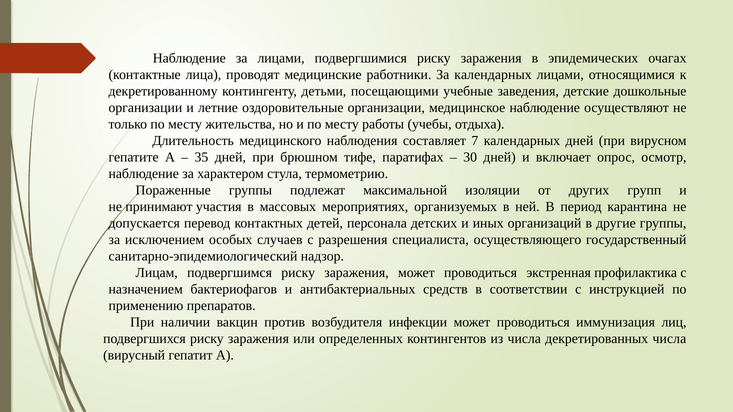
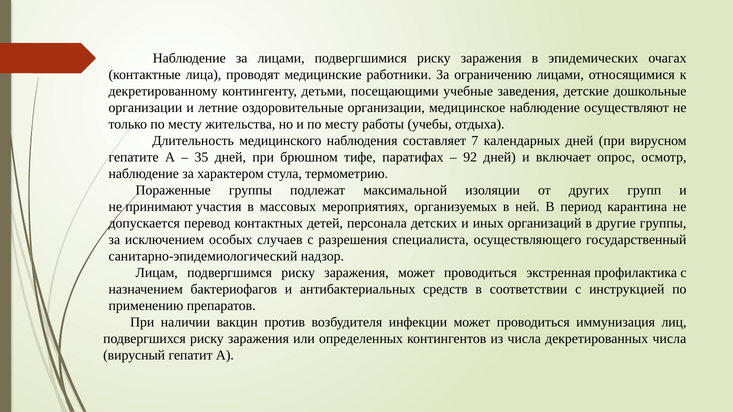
За календарных: календарных -> ограничению
30: 30 -> 92
